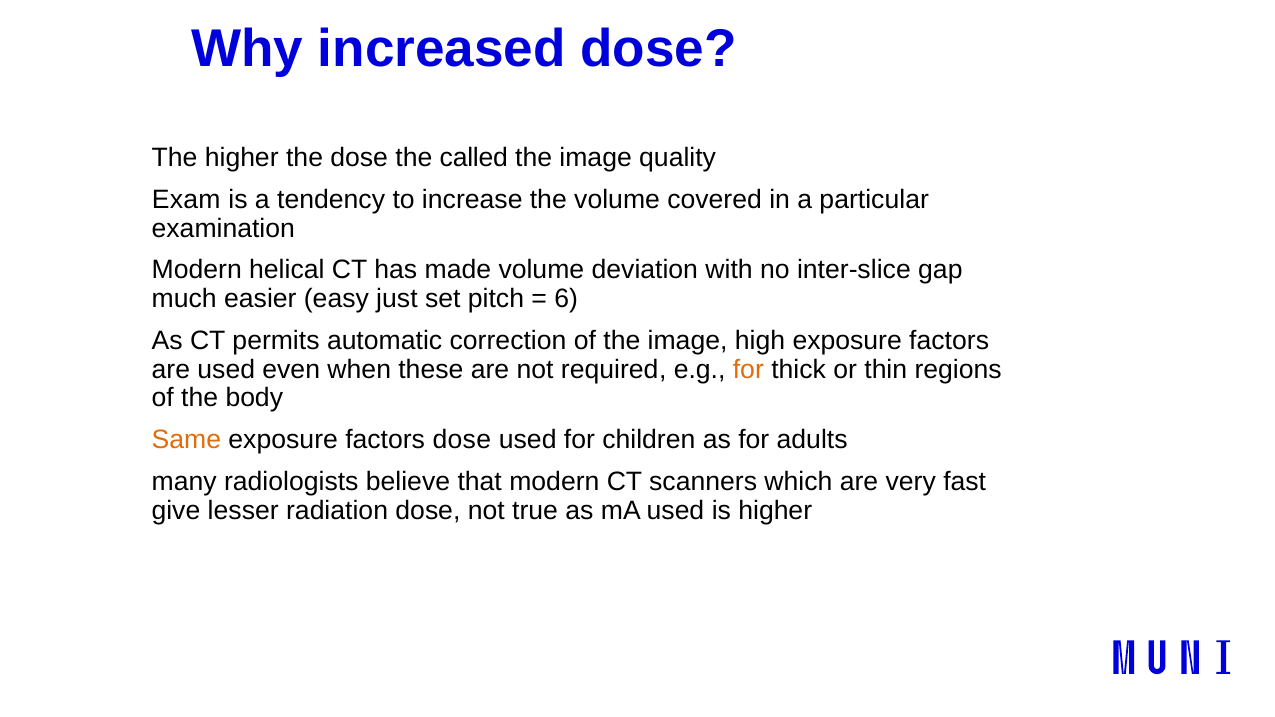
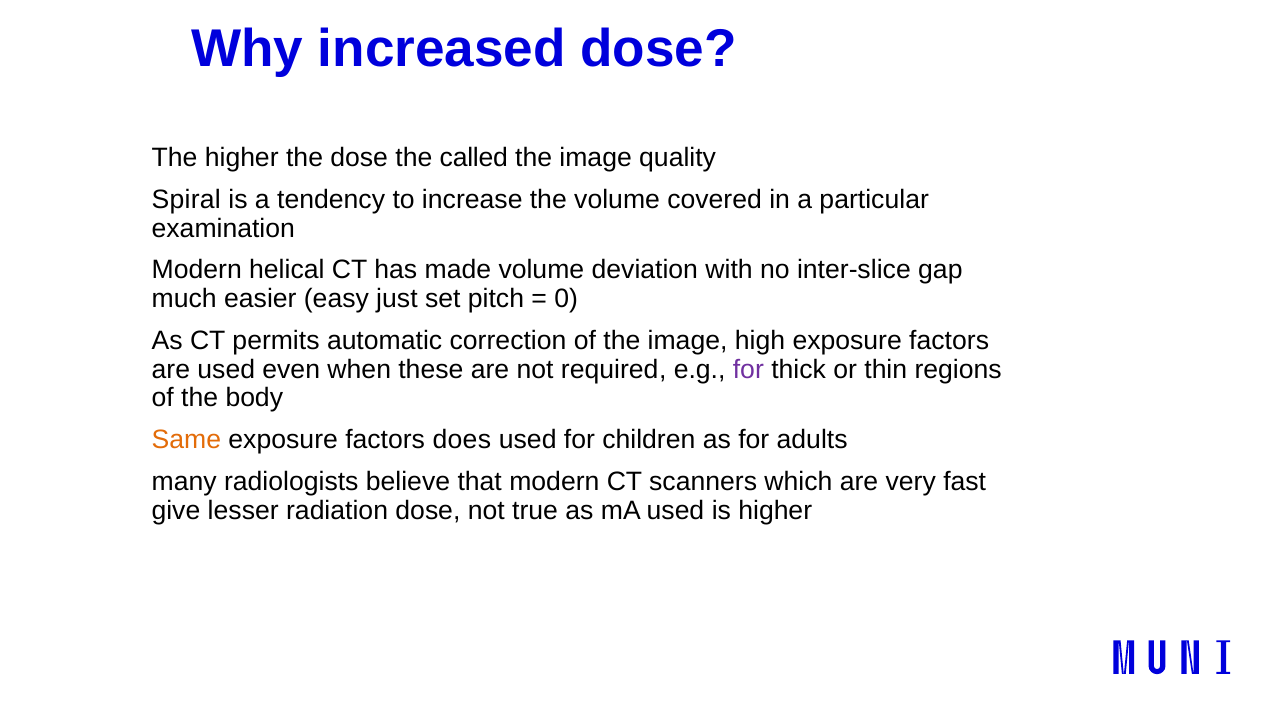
Exam: Exam -> Spiral
6: 6 -> 0
for at (748, 370) colour: orange -> purple
factors dose: dose -> does
